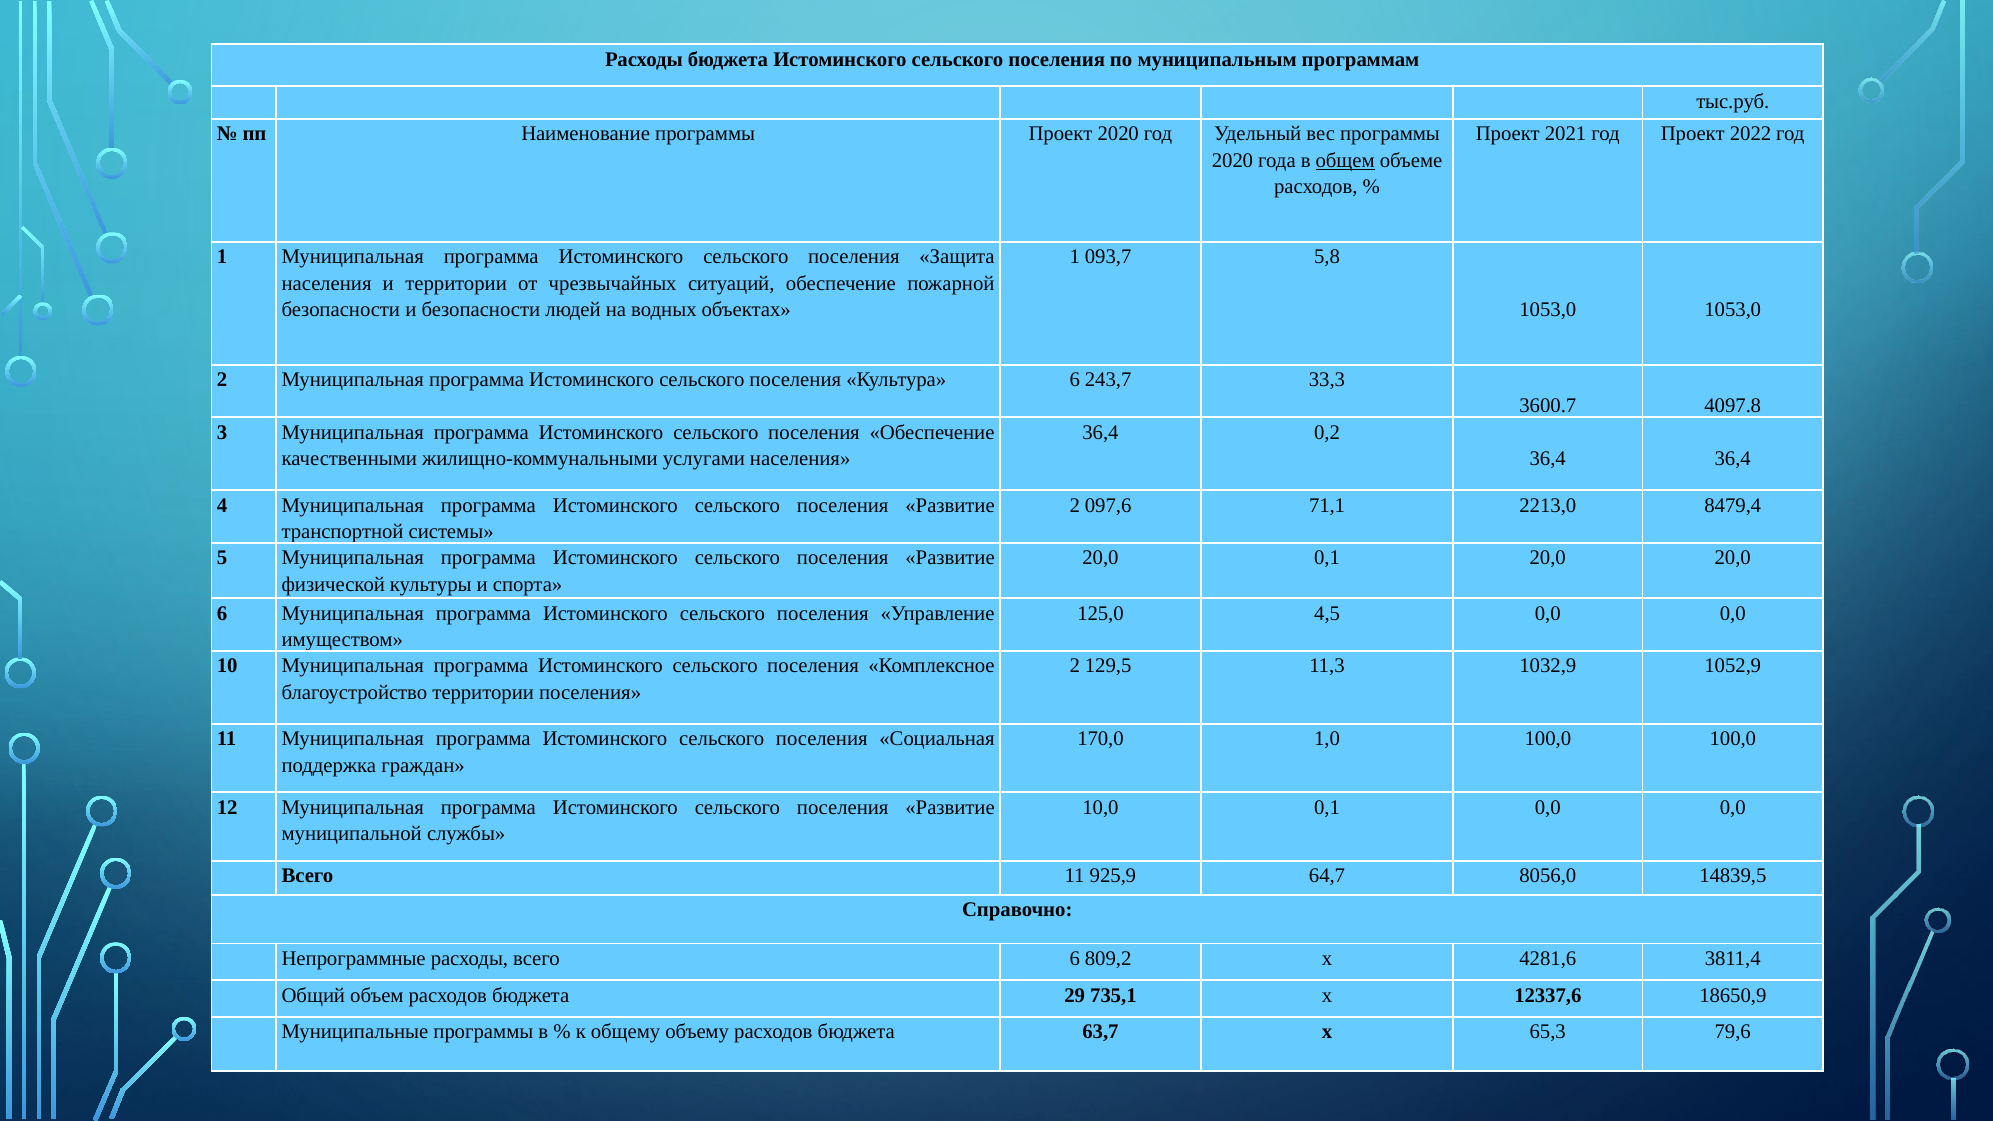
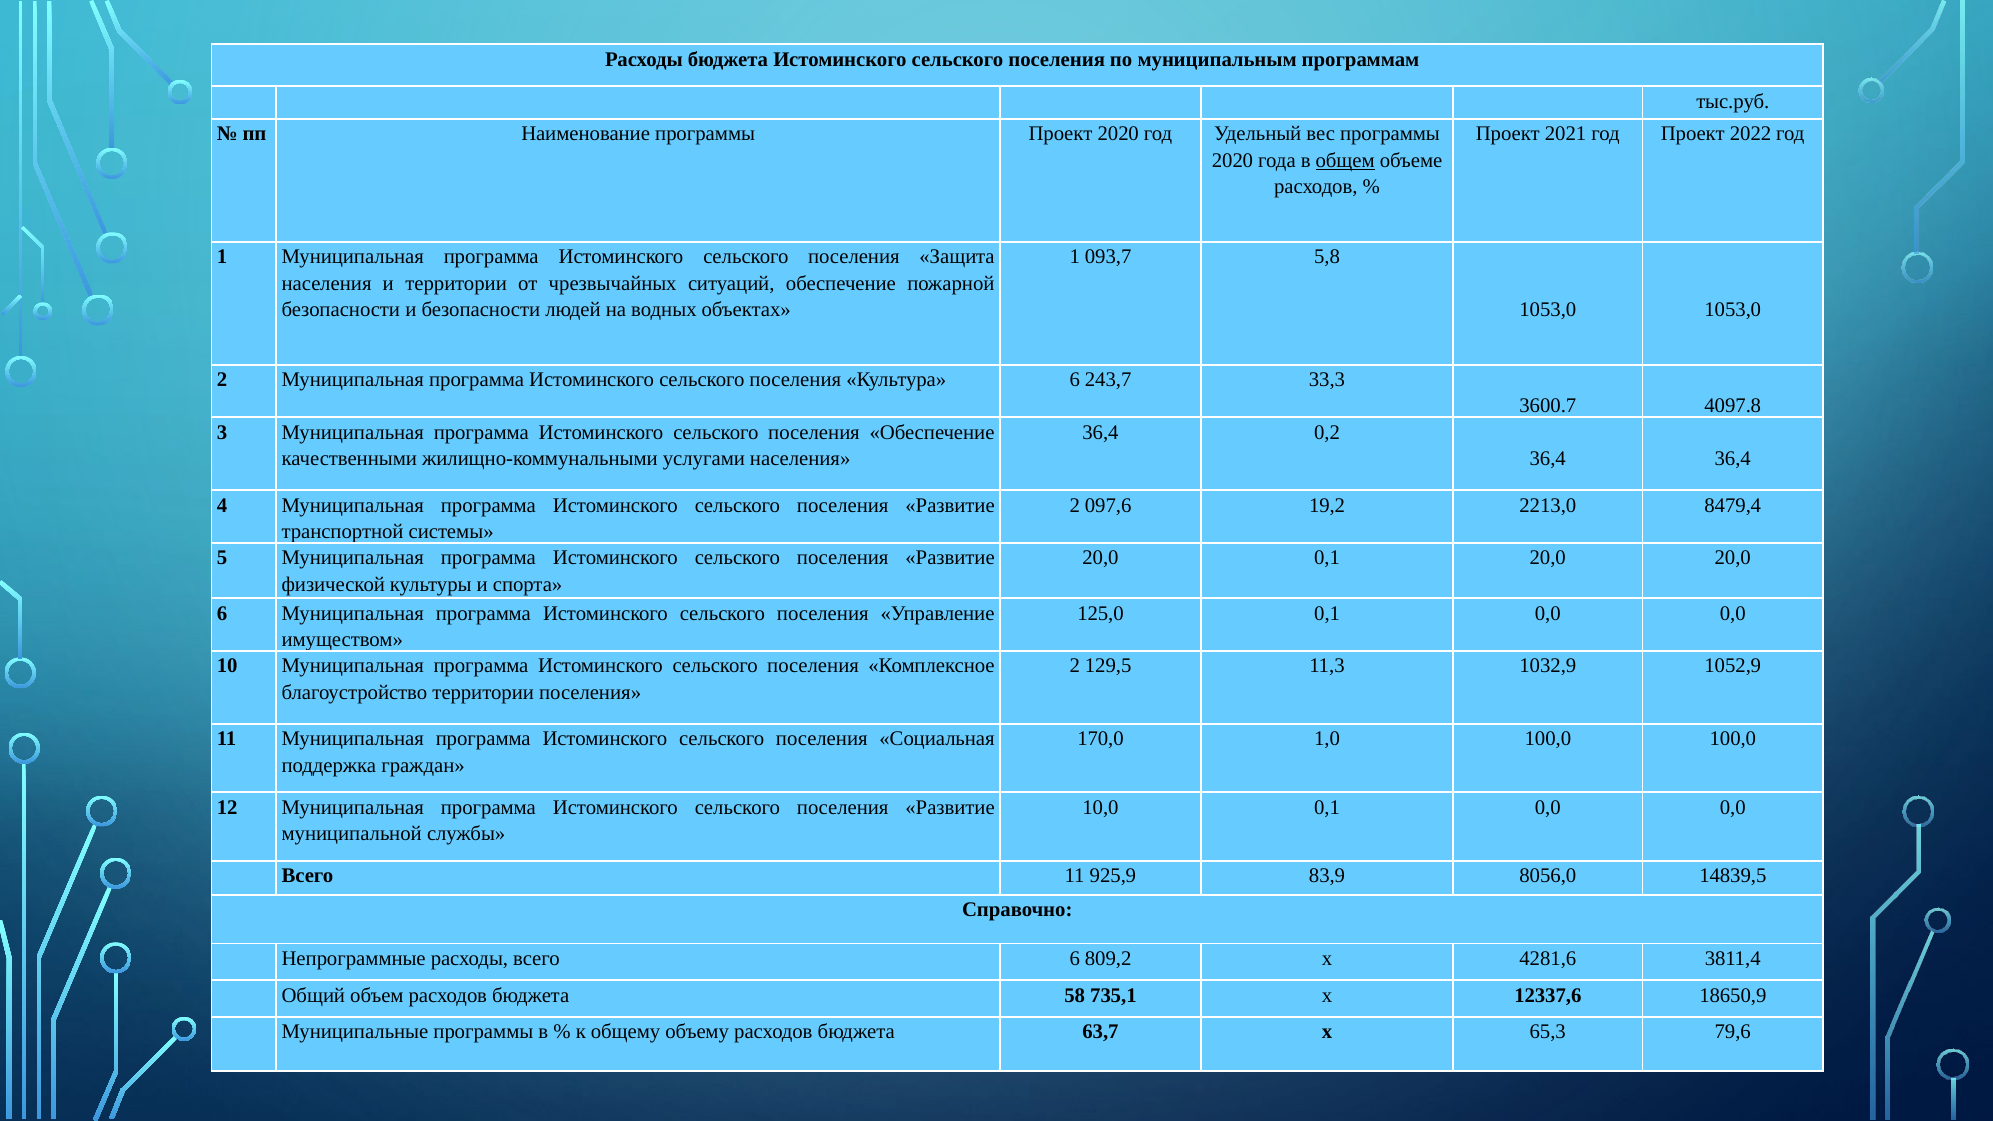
71,1: 71,1 -> 19,2
125,0 4,5: 4,5 -> 0,1
64,7: 64,7 -> 83,9
29: 29 -> 58
